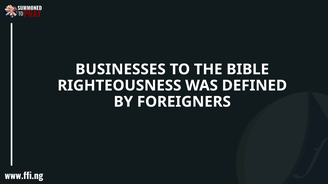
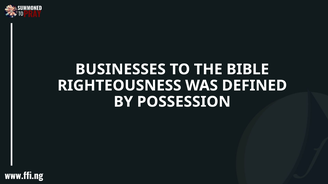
FOREIGNERS: FOREIGNERS -> POSSESSION
